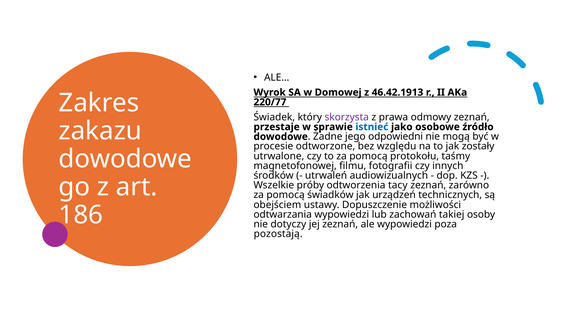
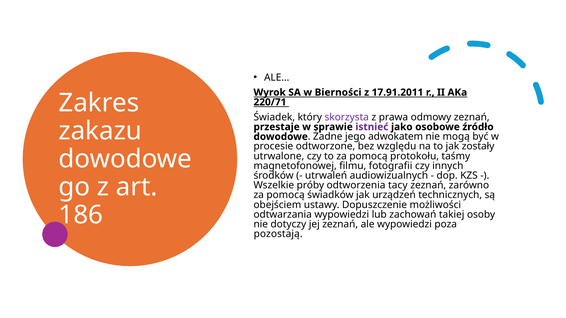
Domowej: Domowej -> Bierności
46.42.1913: 46.42.1913 -> 17.91.2011
220/77: 220/77 -> 220/71
istnieć colour: blue -> purple
odpowiedni: odpowiedni -> adwokatem
